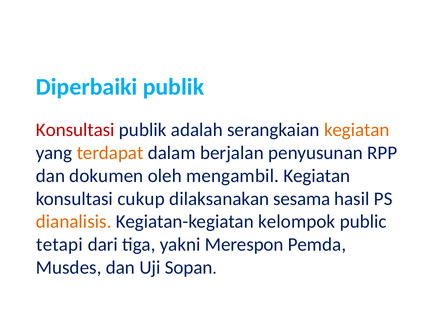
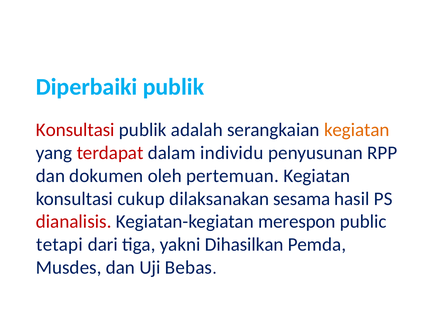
terdapat colour: orange -> red
berjalan: berjalan -> individu
mengambil: mengambil -> pertemuan
dianalisis colour: orange -> red
kelompok: kelompok -> merespon
Merespon: Merespon -> Dihasilkan
Sopan: Sopan -> Bebas
